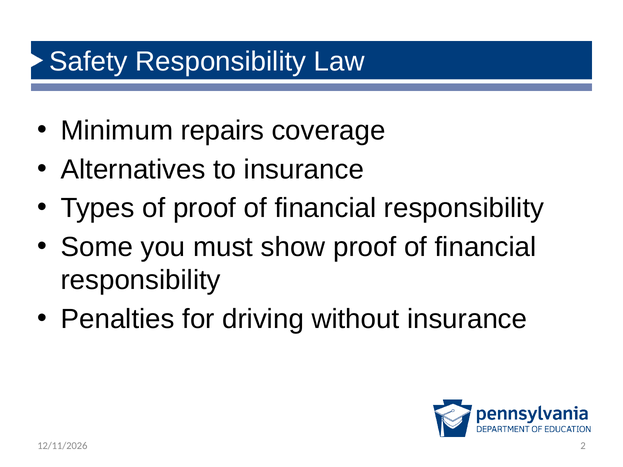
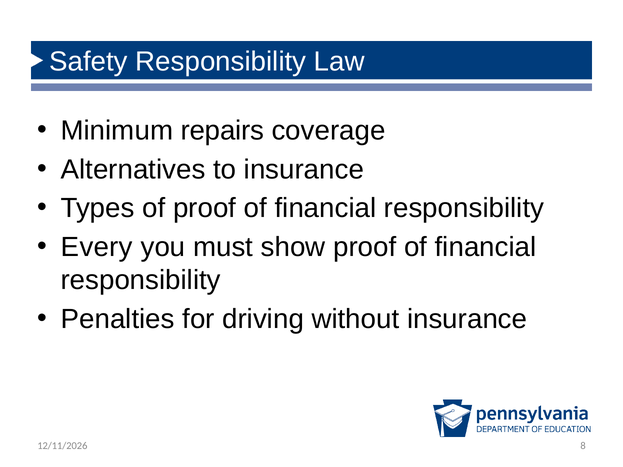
Some: Some -> Every
2: 2 -> 8
